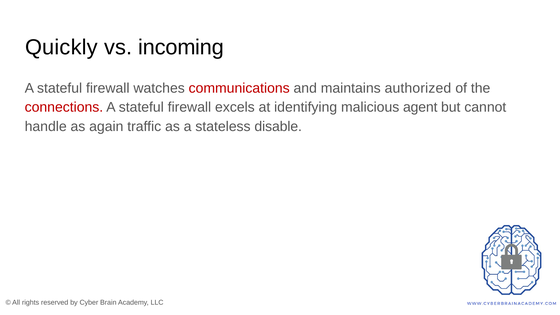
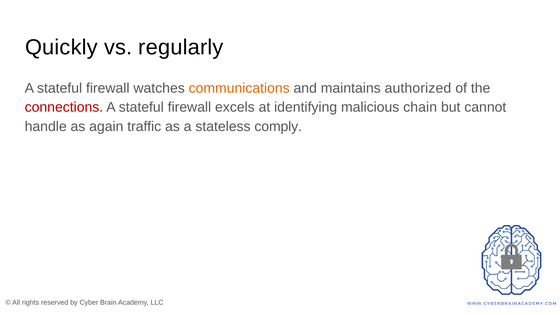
incoming: incoming -> regularly
communications colour: red -> orange
agent: agent -> chain
disable: disable -> comply
